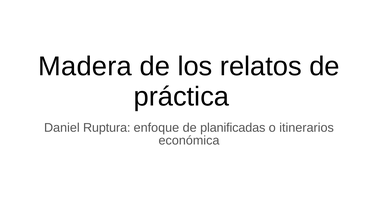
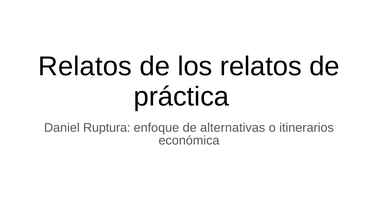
Madera at (85, 67): Madera -> Relatos
planificadas: planificadas -> alternativas
